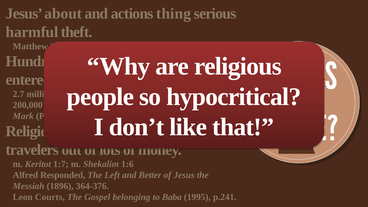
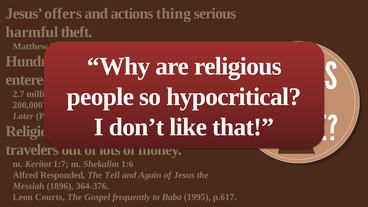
about: about -> offers
Mark at (23, 116): Mark -> Later
Left: Left -> Tell
Better: Better -> Again
belonging: belonging -> frequently
p.241: p.241 -> p.617
